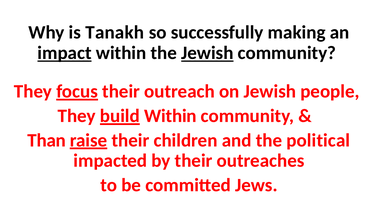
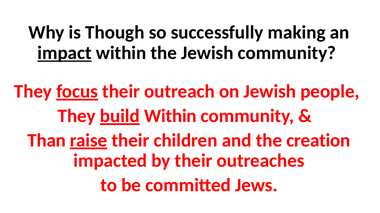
Tanakh: Tanakh -> Though
Jewish at (207, 53) underline: present -> none
political: political -> creation
